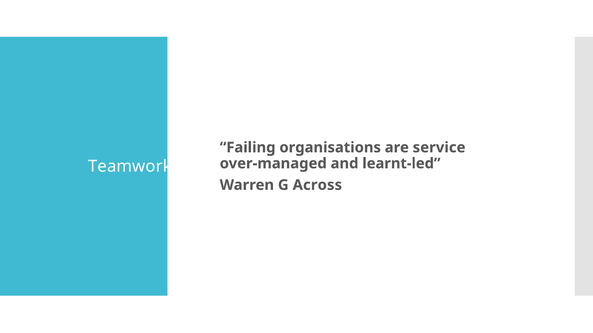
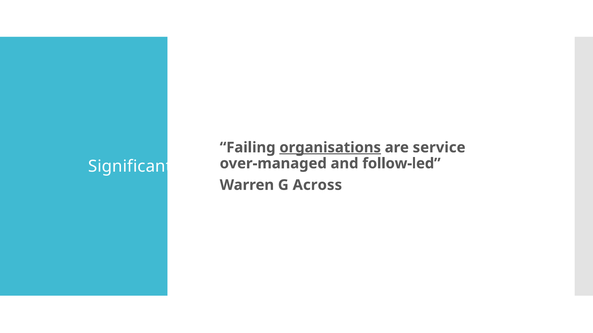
organisations underline: none -> present
learnt-led: learnt-led -> follow-led
Teamwork: Teamwork -> Significant
